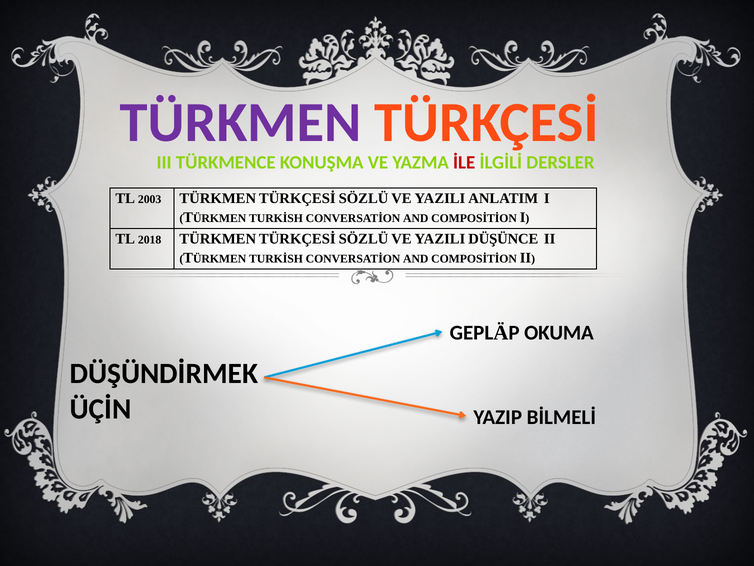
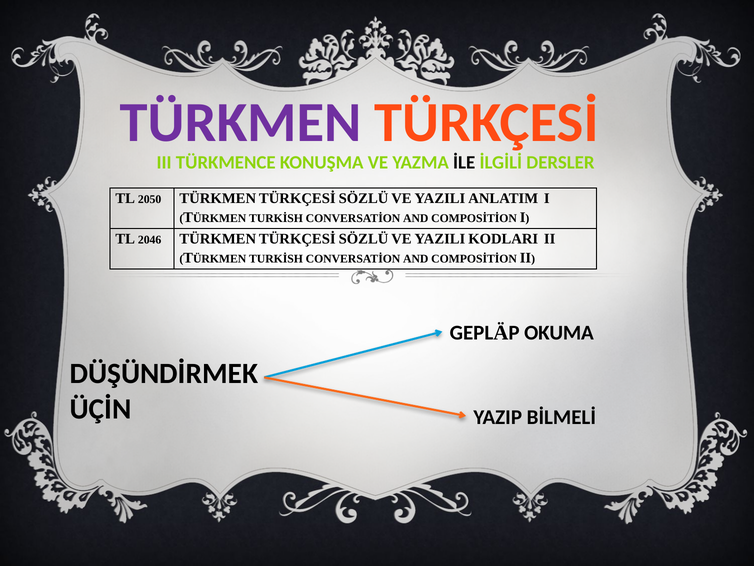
İLE colour: red -> black
2003: 2003 -> 2050
2018: 2018 -> 2046
DÜŞÜNCE: DÜŞÜNCE -> KODLARI
